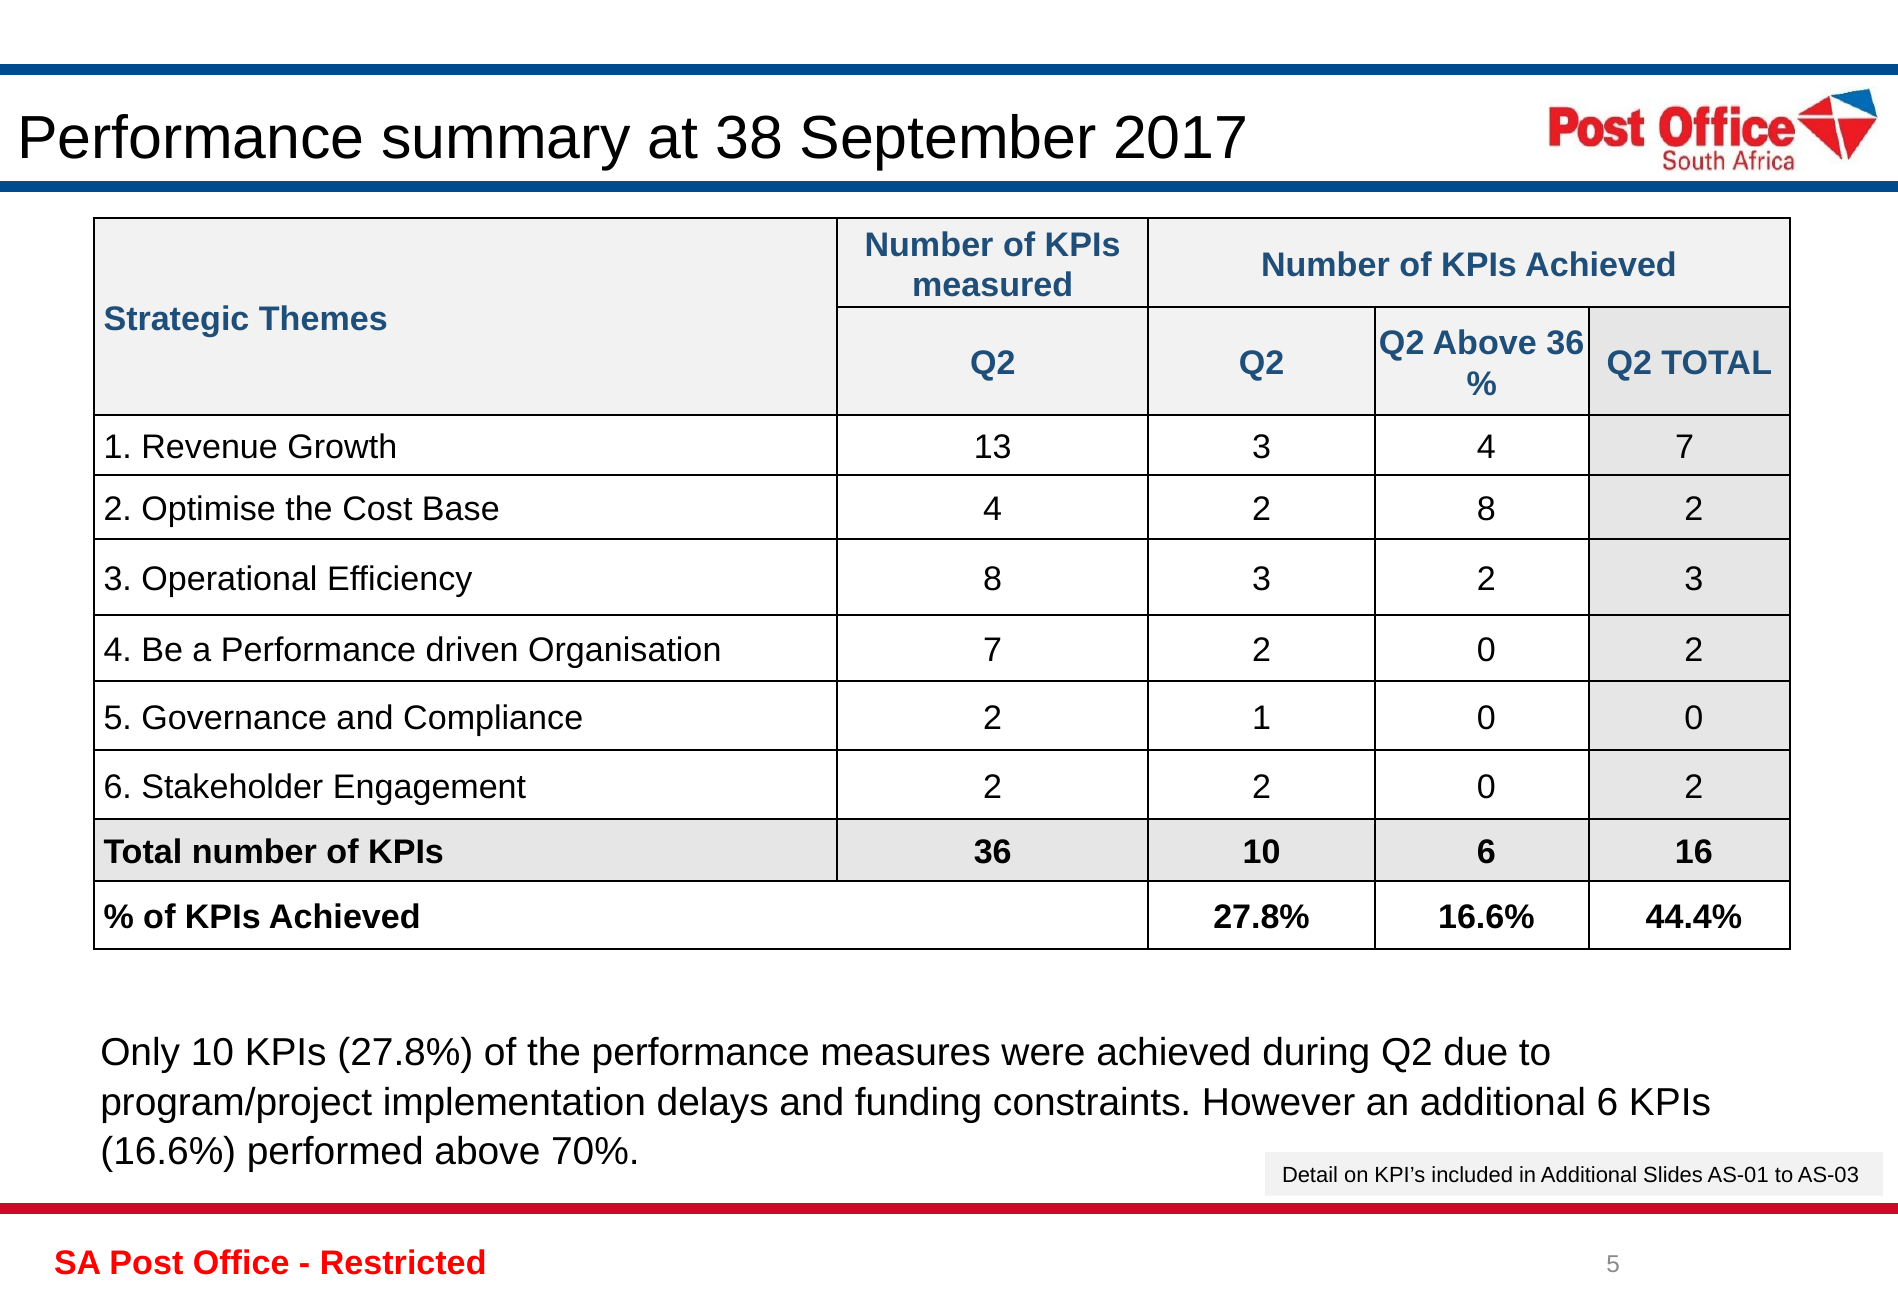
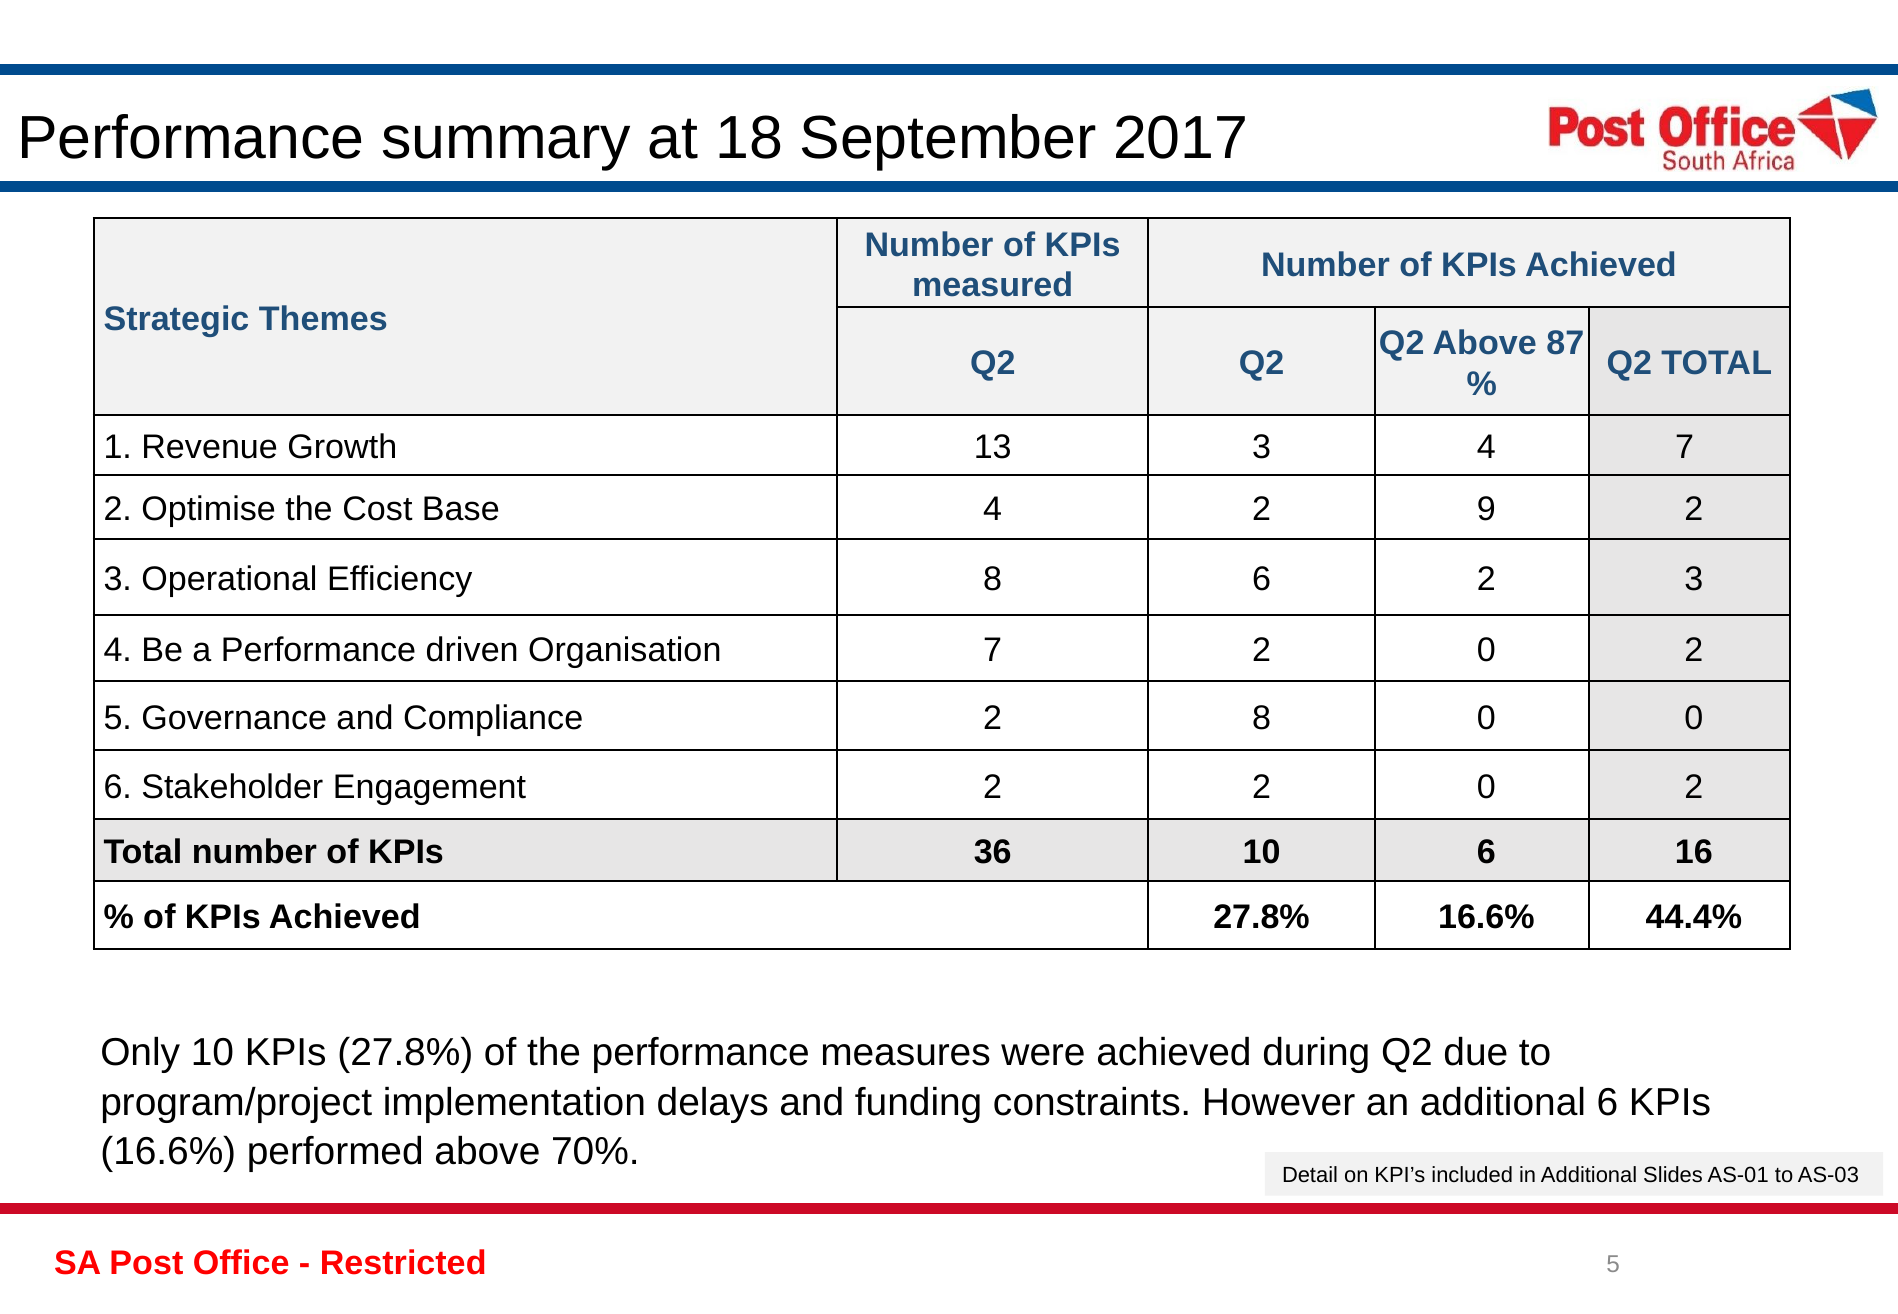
38: 38 -> 18
Above 36: 36 -> 87
2 8: 8 -> 9
8 3: 3 -> 6
2 1: 1 -> 8
